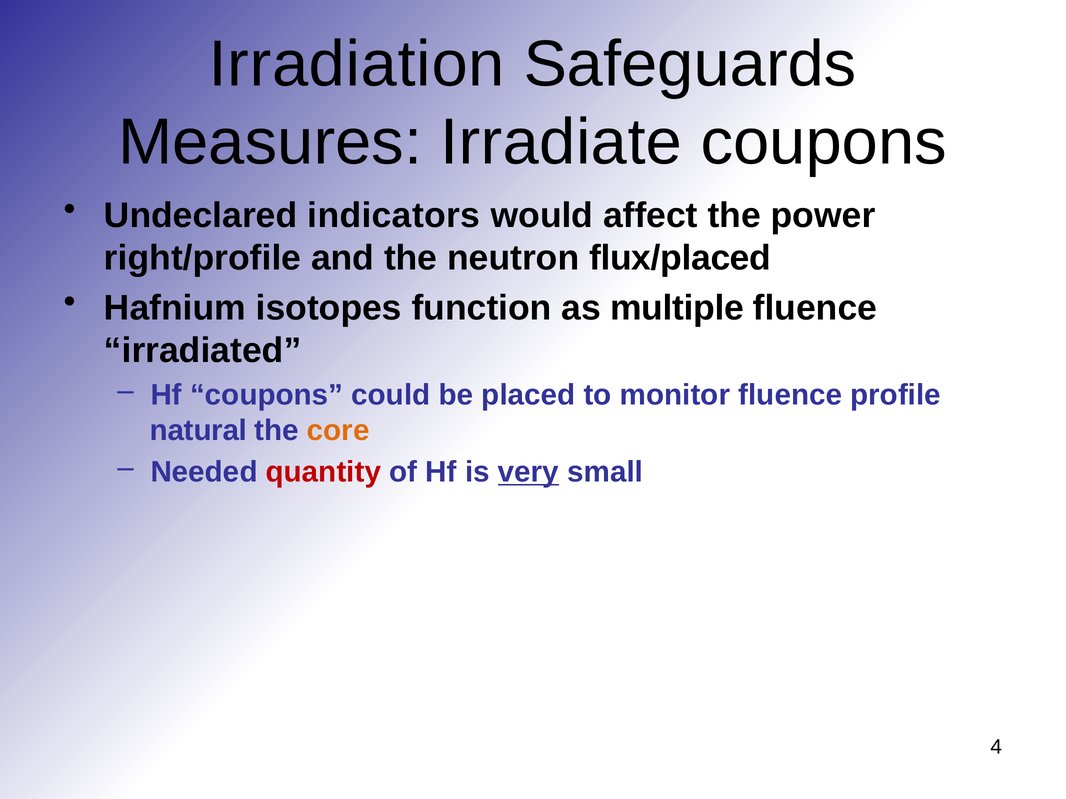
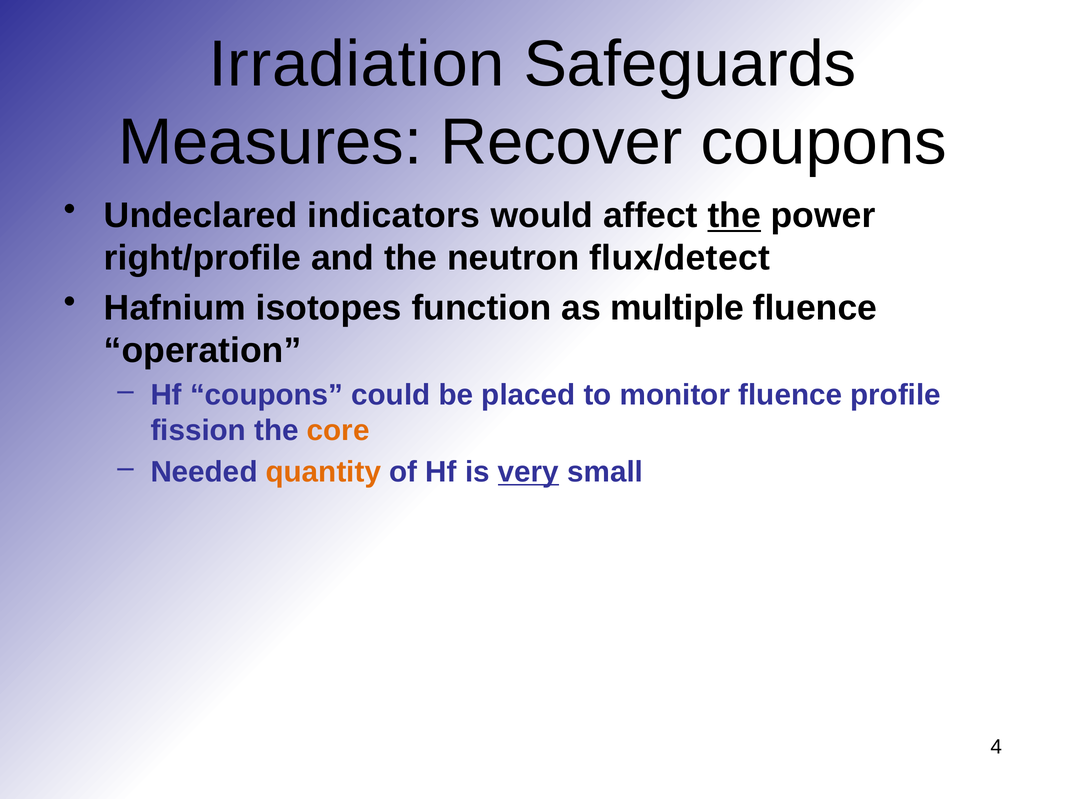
Irradiate: Irradiate -> Recover
the at (734, 216) underline: none -> present
flux/placed: flux/placed -> flux/detect
irradiated: irradiated -> operation
natural: natural -> fission
quantity colour: red -> orange
